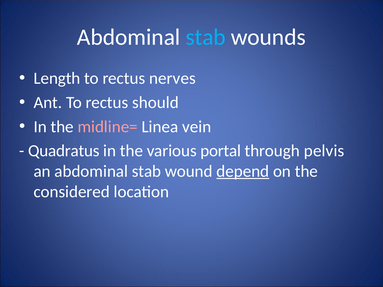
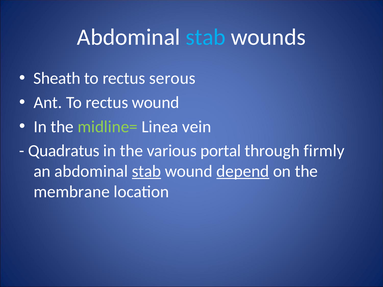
Length: Length -> Sheath
nerves: nerves -> serous
rectus should: should -> wound
midline= colour: pink -> light green
pelvis: pelvis -> firmly
stab at (146, 171) underline: none -> present
considered: considered -> membrane
